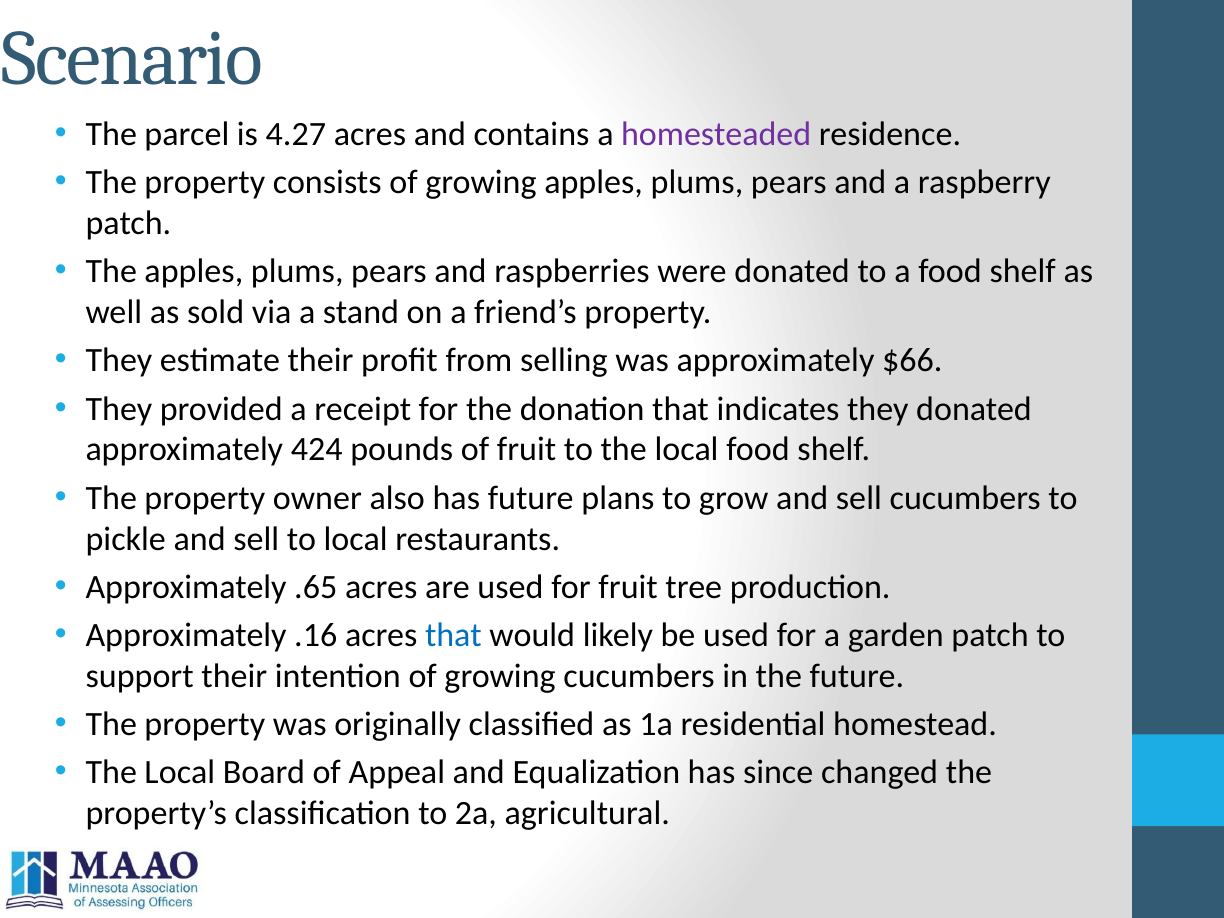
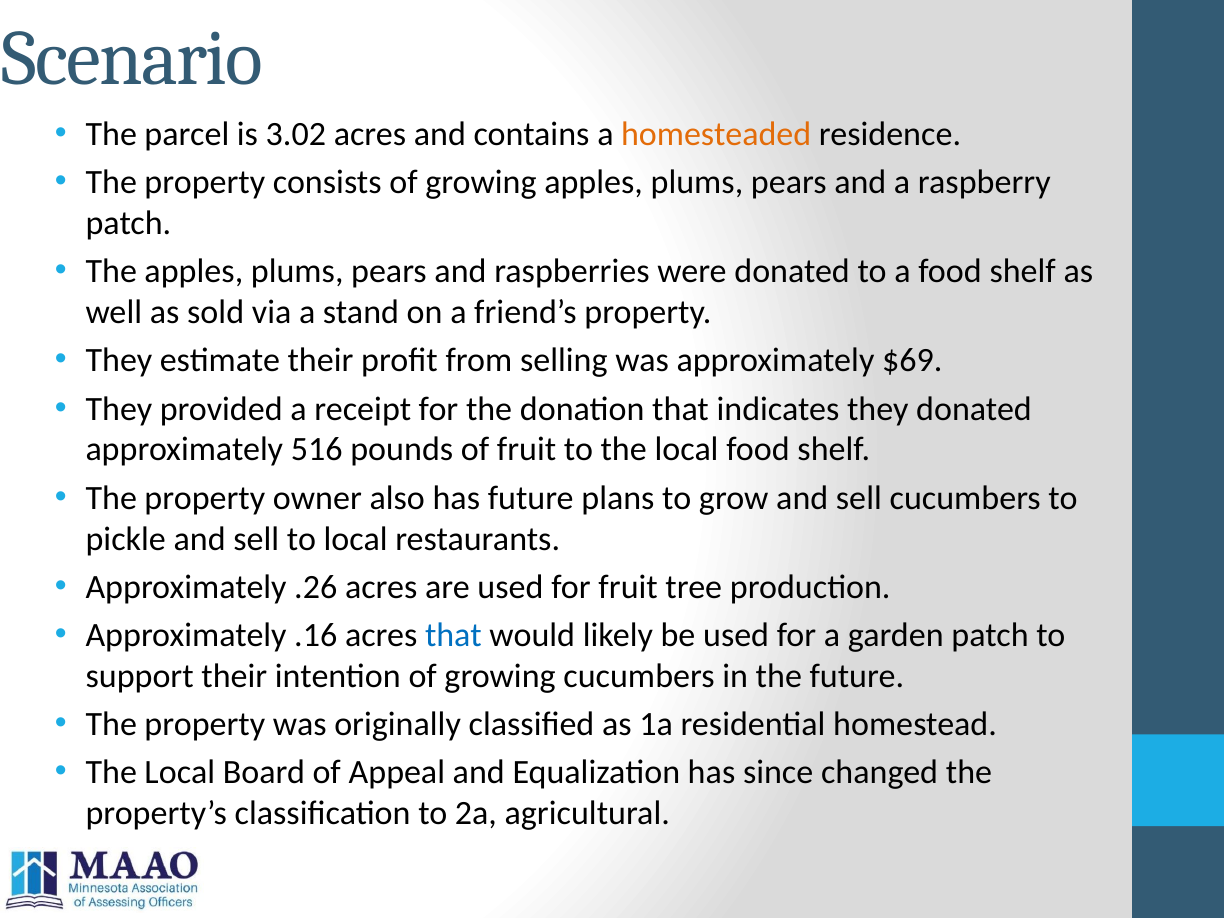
4.27: 4.27 -> 3.02
homesteaded colour: purple -> orange
$66: $66 -> $69
424: 424 -> 516
.65: .65 -> .26
